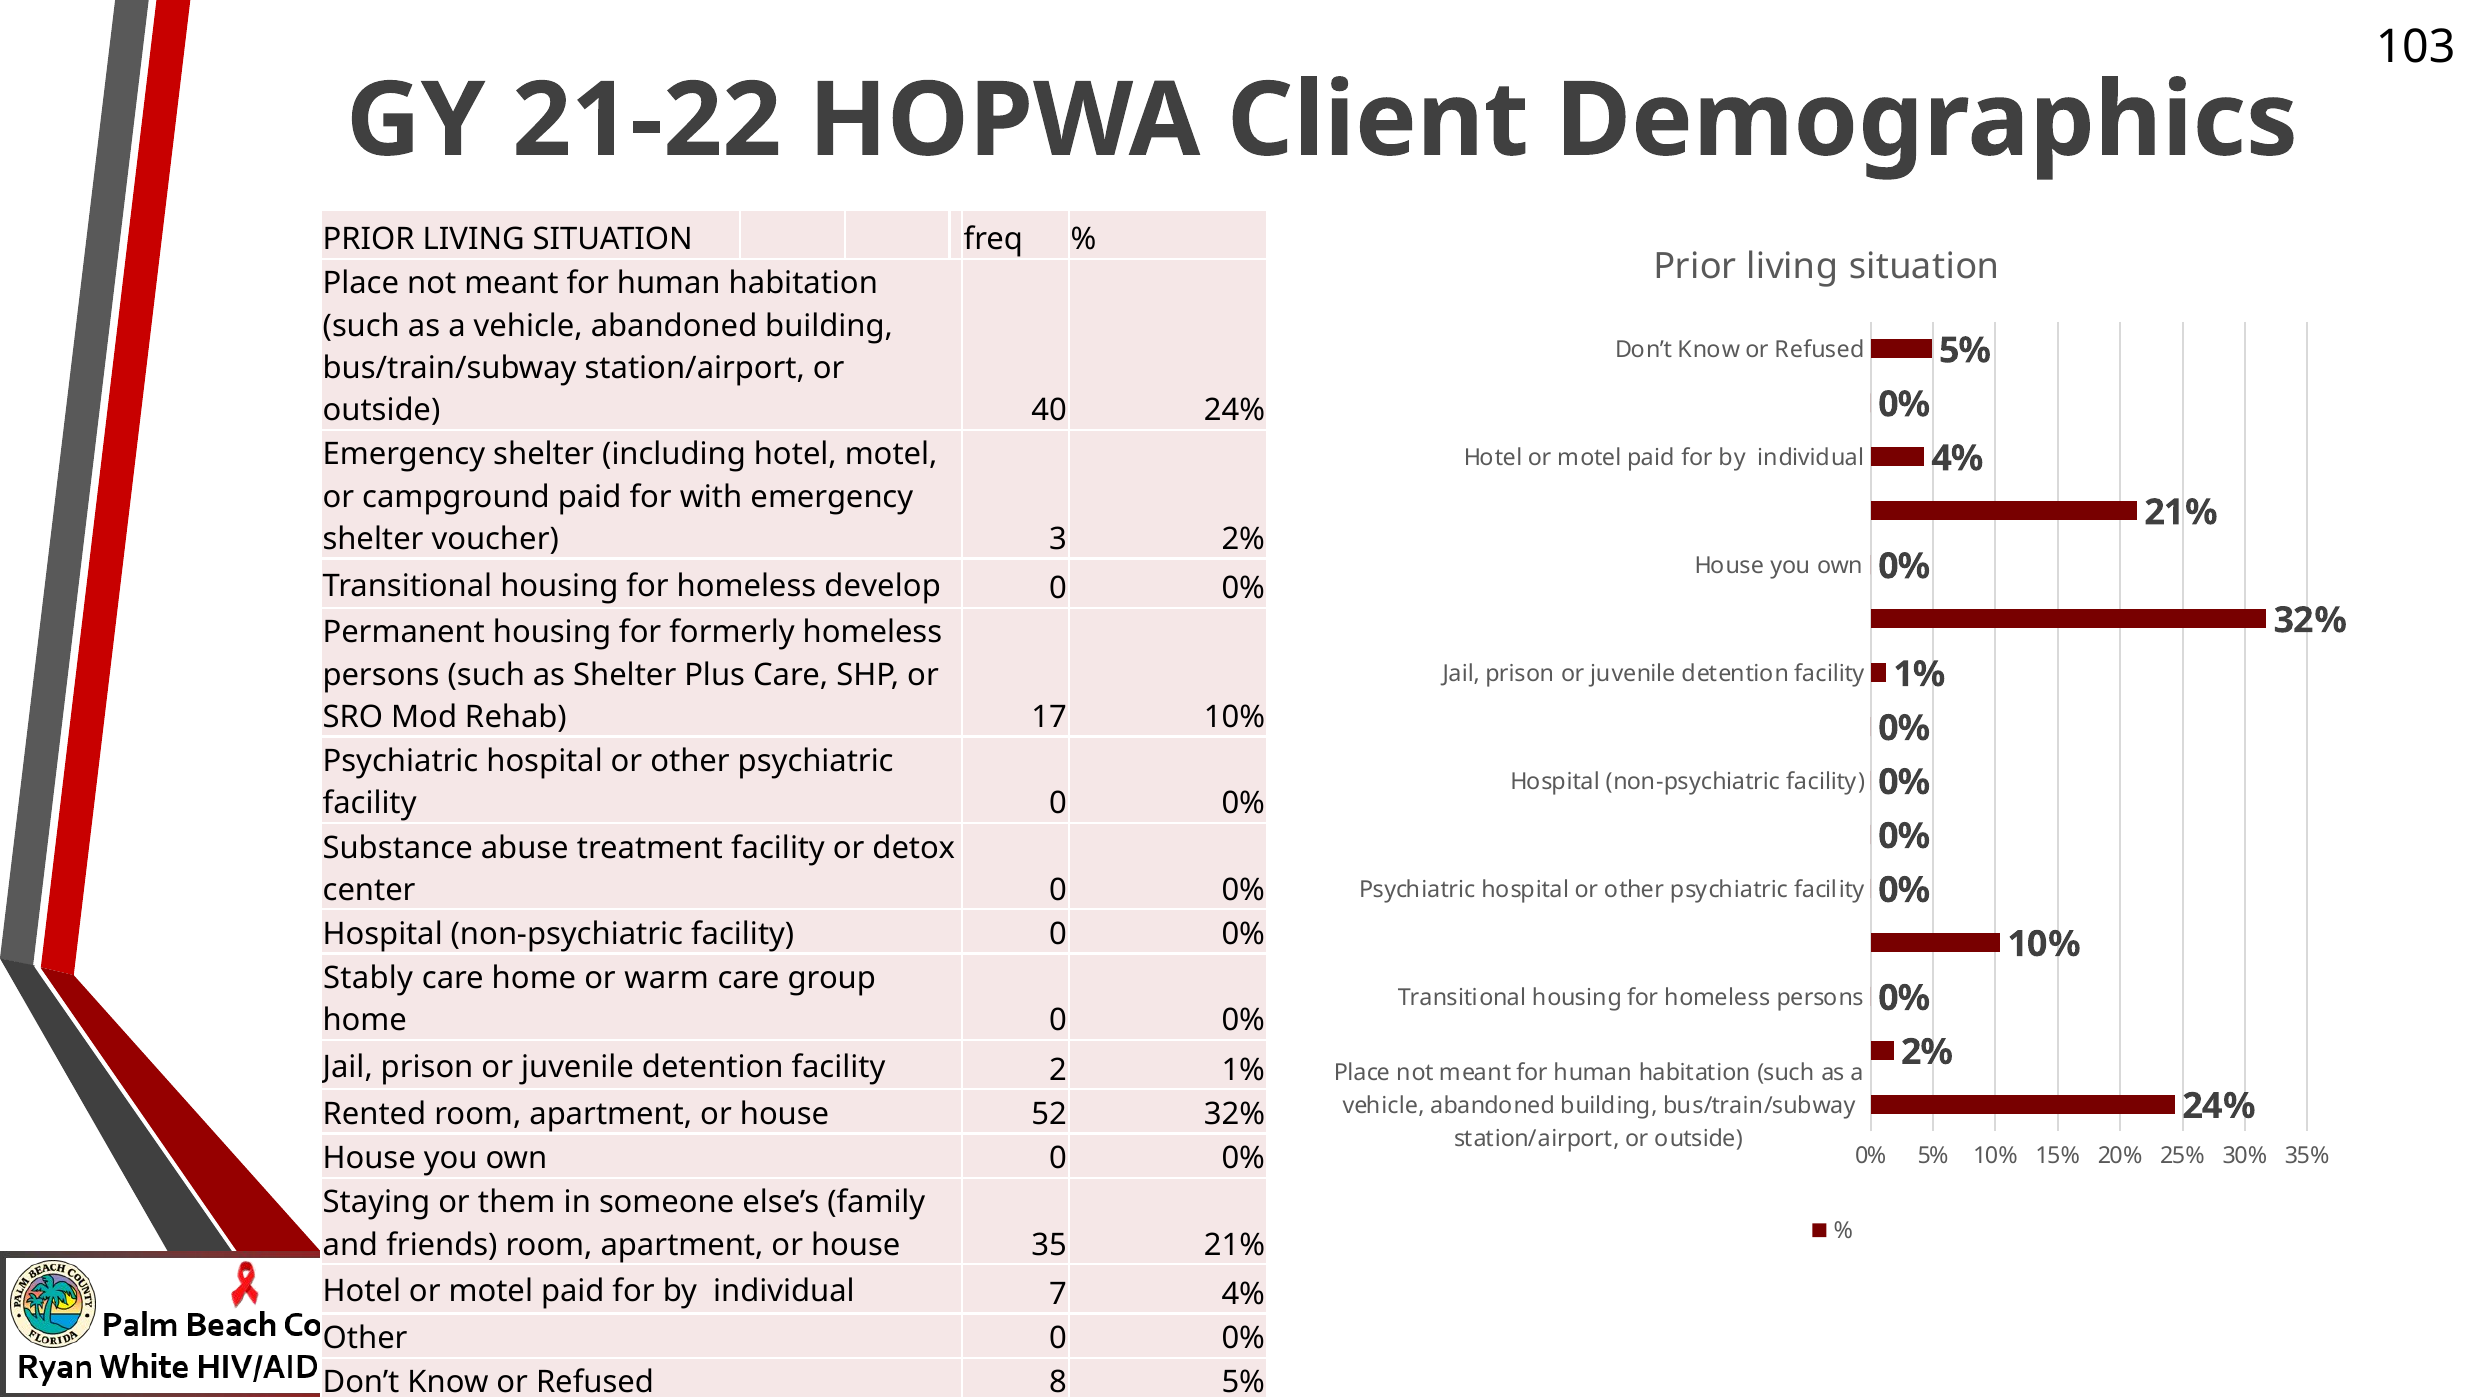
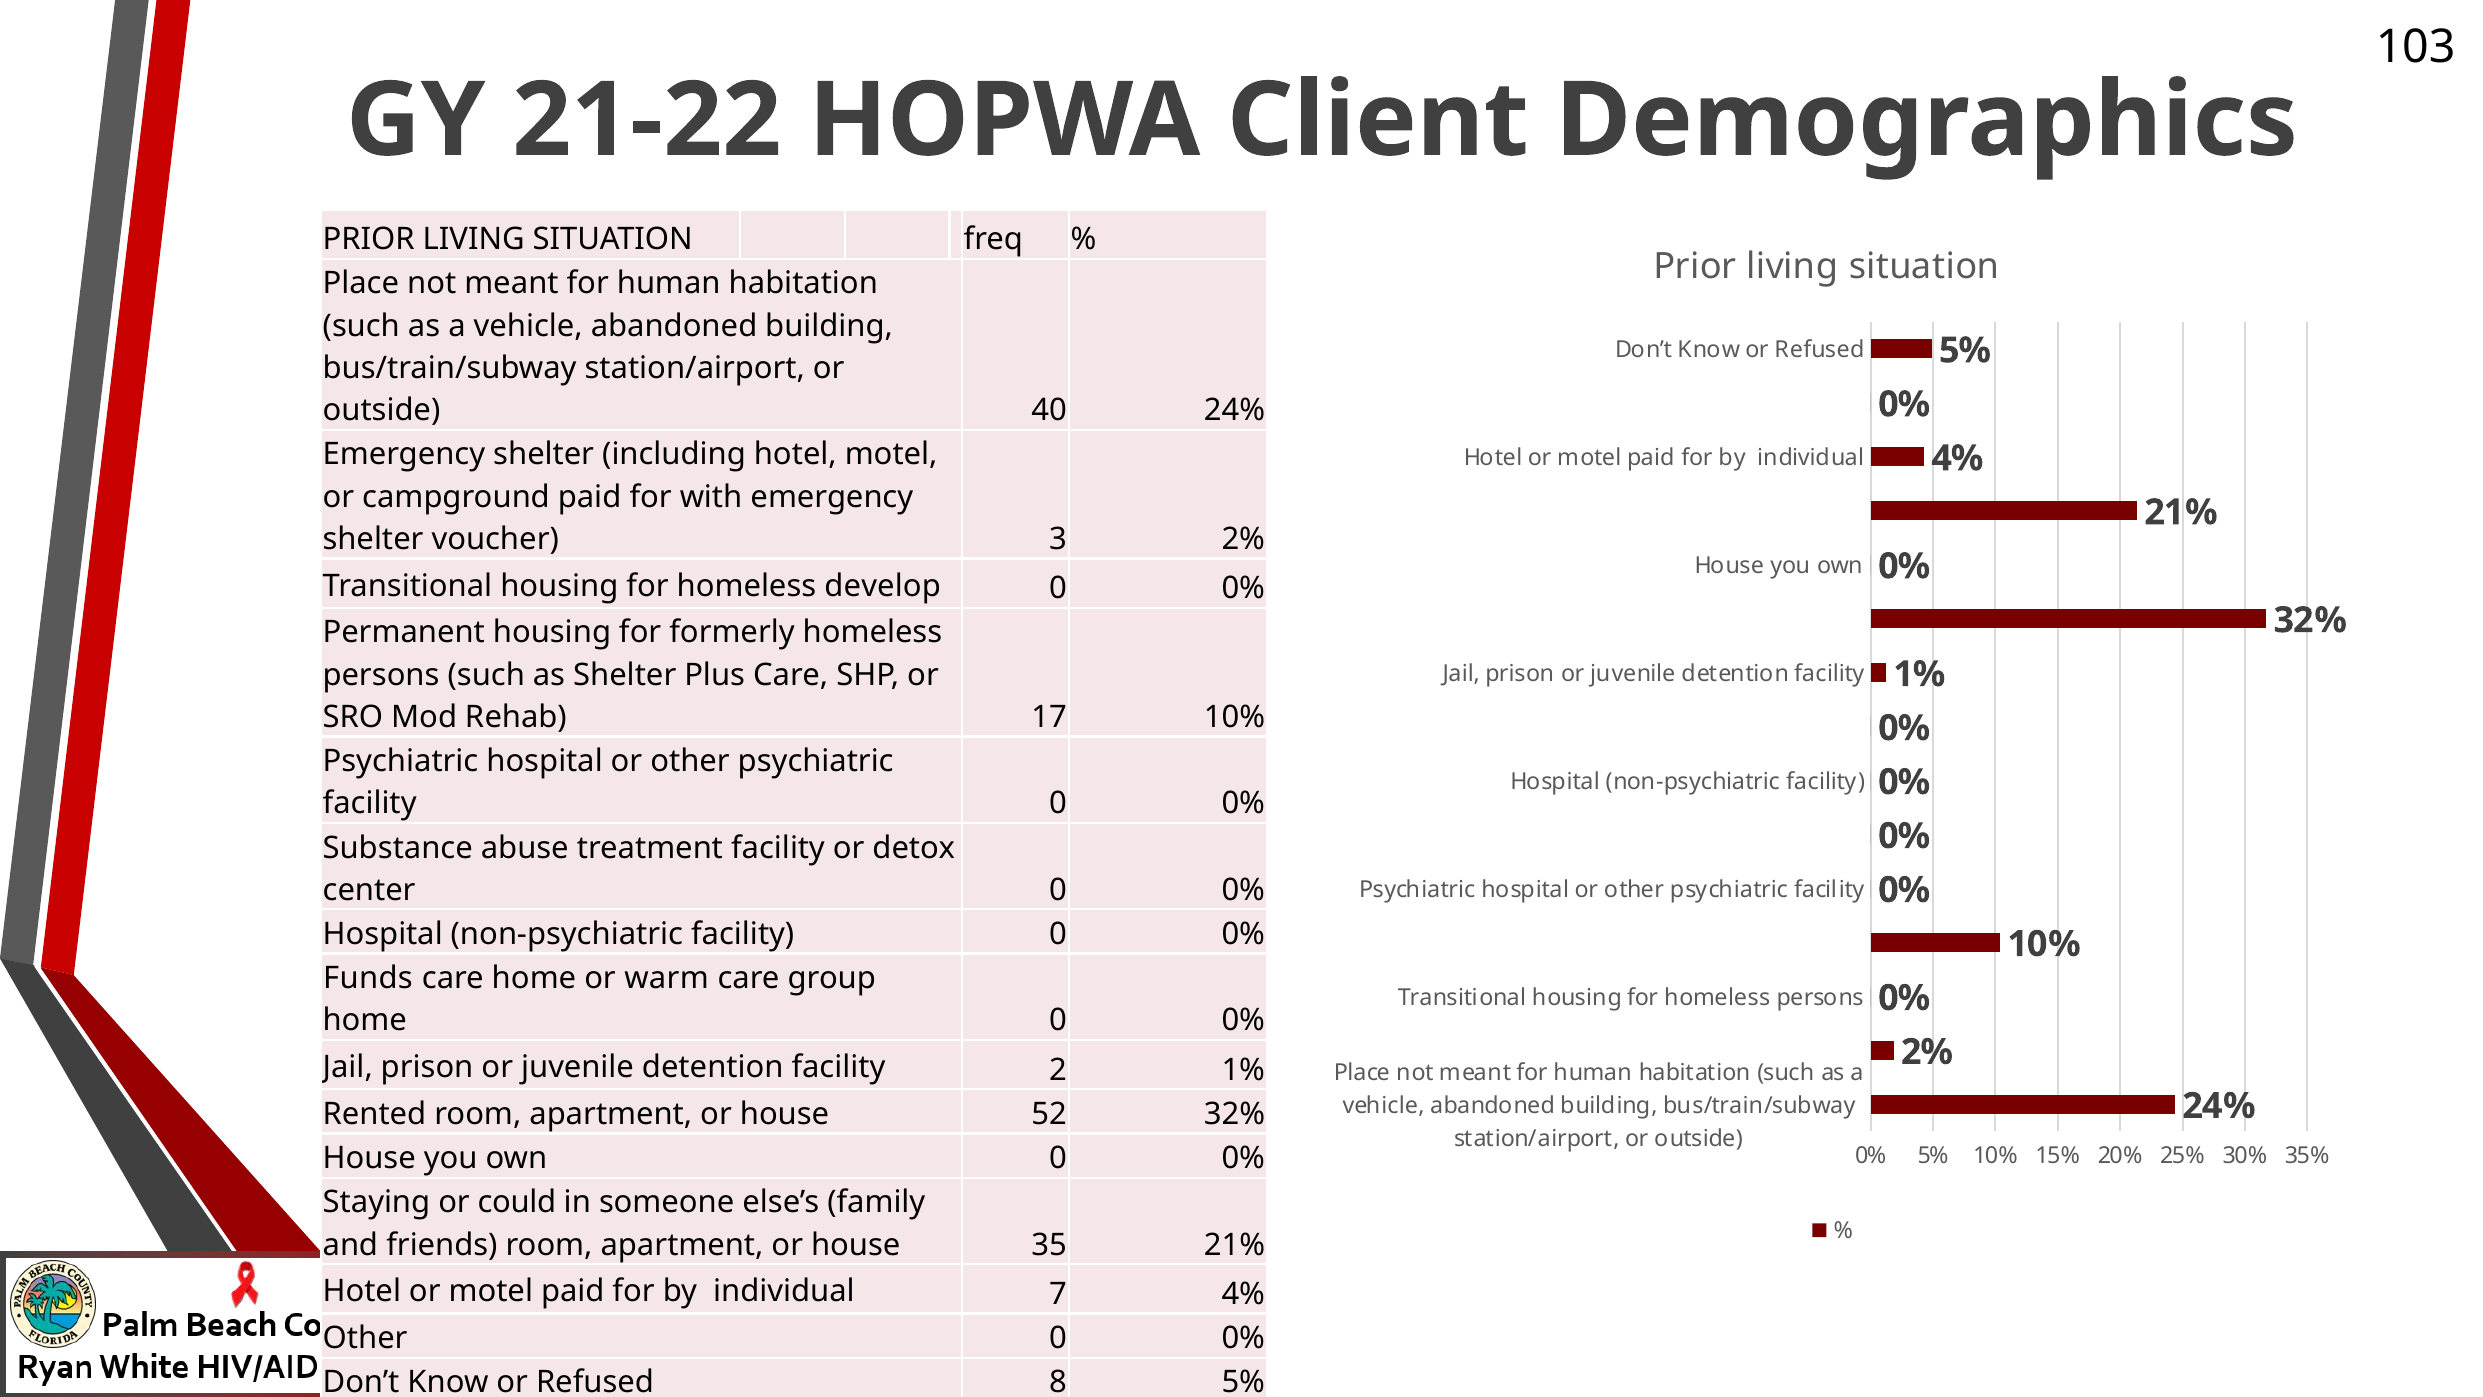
Stably: Stably -> Funds
them: them -> could
